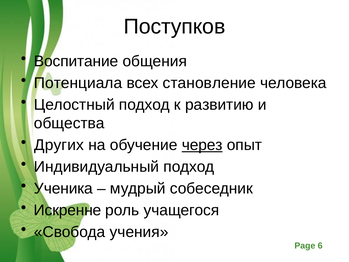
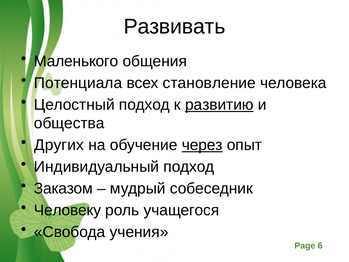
Поступков: Поступков -> Развивать
Воспитание: Воспитание -> Маленького
развитию underline: none -> present
Ученика: Ученика -> Заказом
Искренне: Искренне -> Человеку
